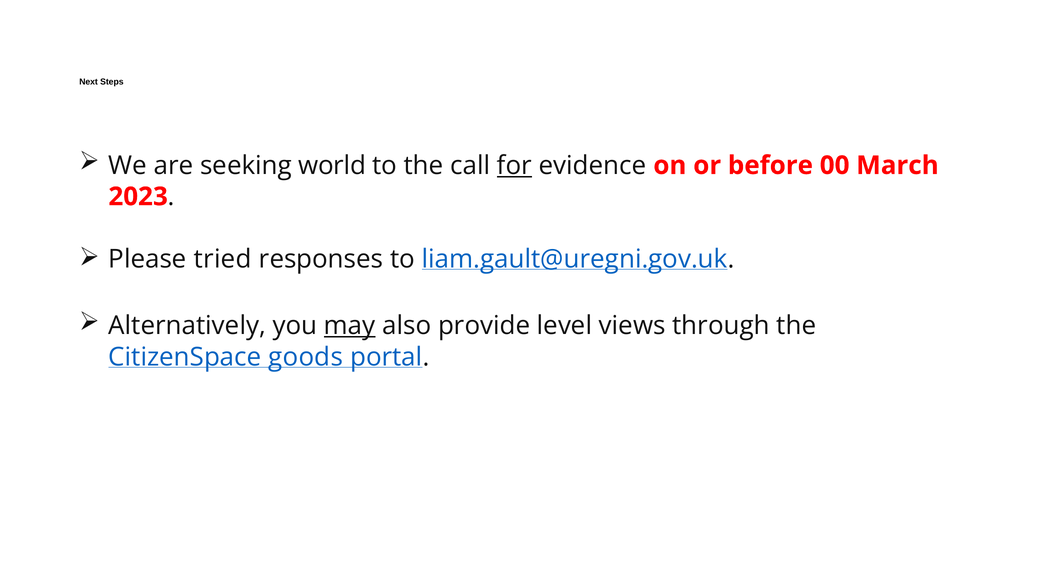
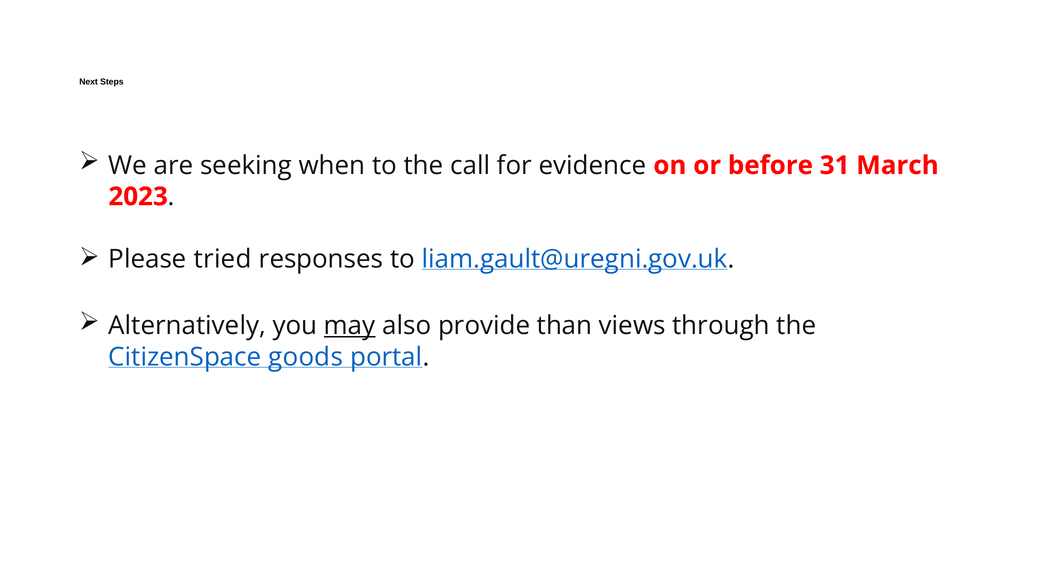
world: world -> when
for underline: present -> none
00: 00 -> 31
level: level -> than
